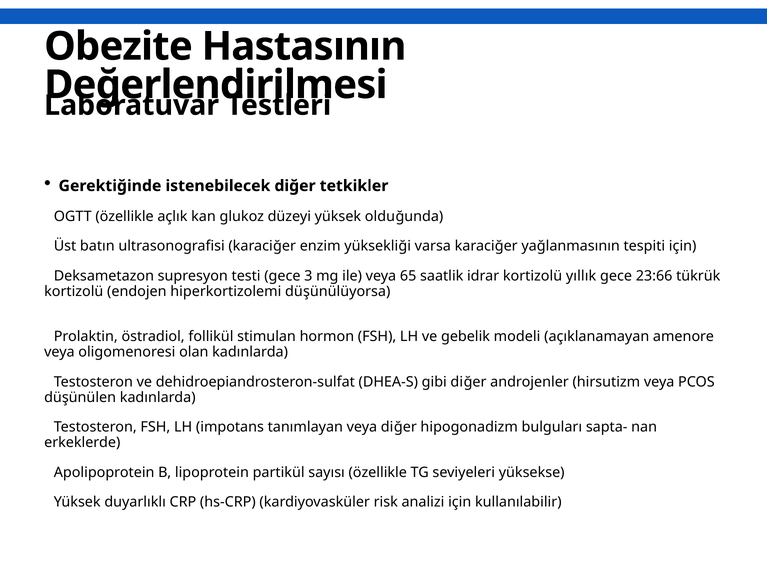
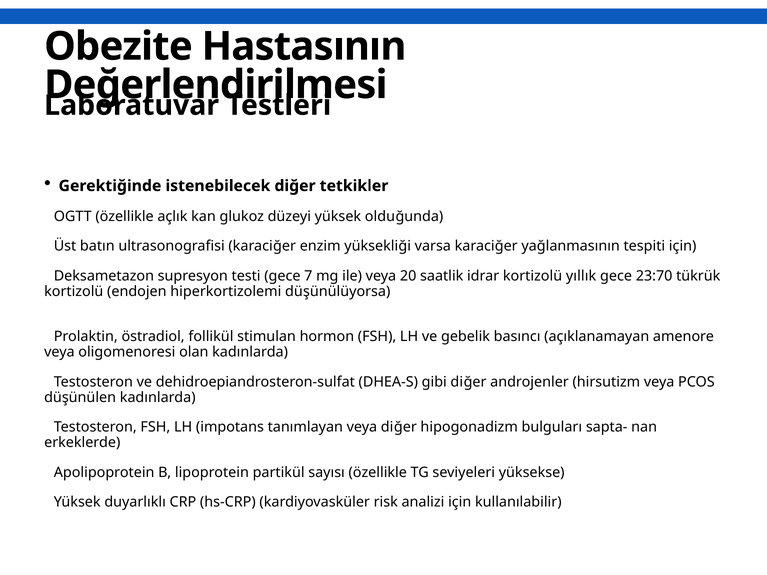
3: 3 -> 7
65: 65 -> 20
23:66: 23:66 -> 23:70
modeli: modeli -> basıncı
